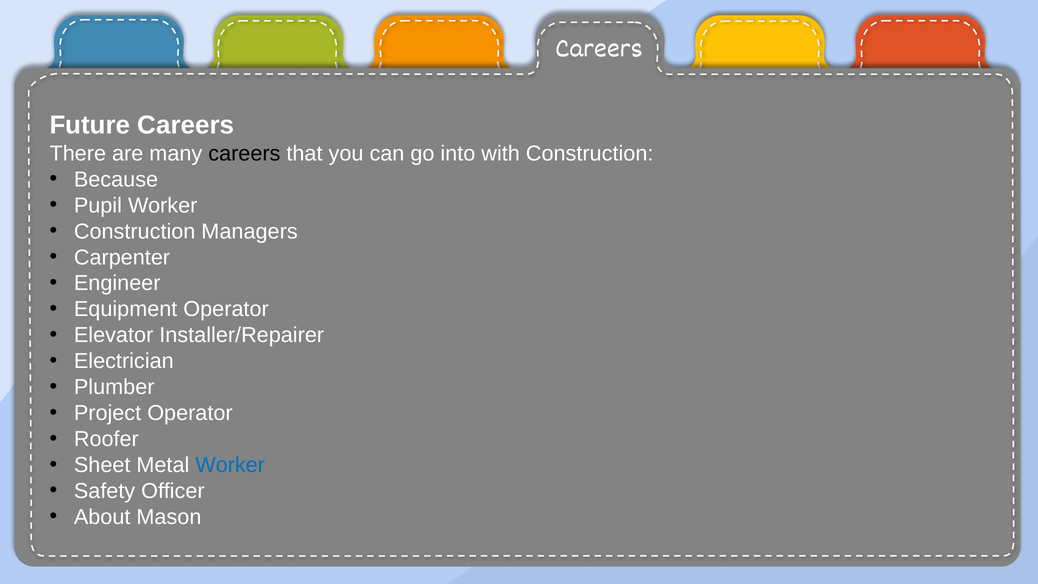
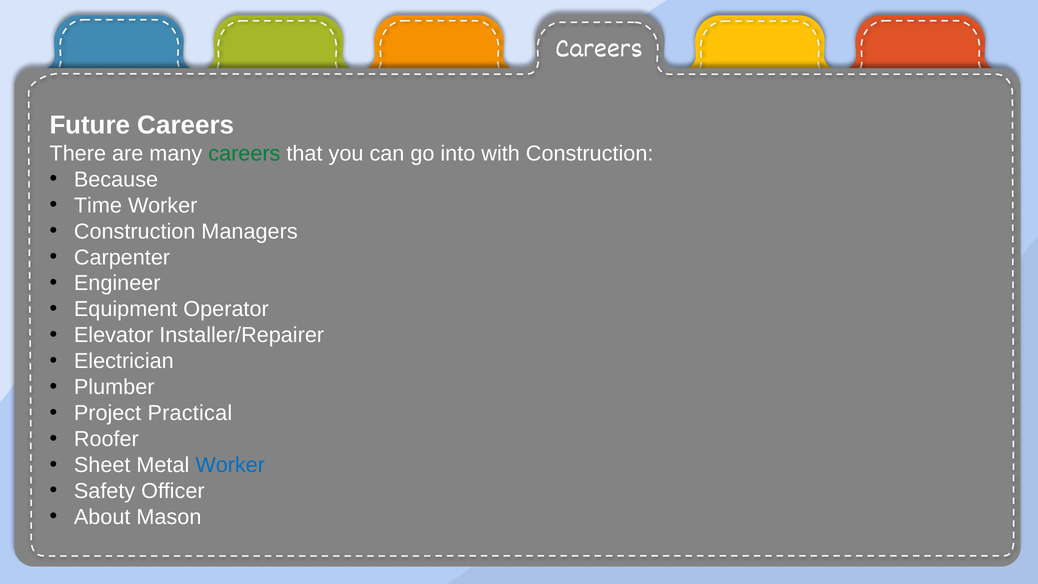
careers at (244, 153) colour: black -> green
Pupil: Pupil -> Time
Project Operator: Operator -> Practical
